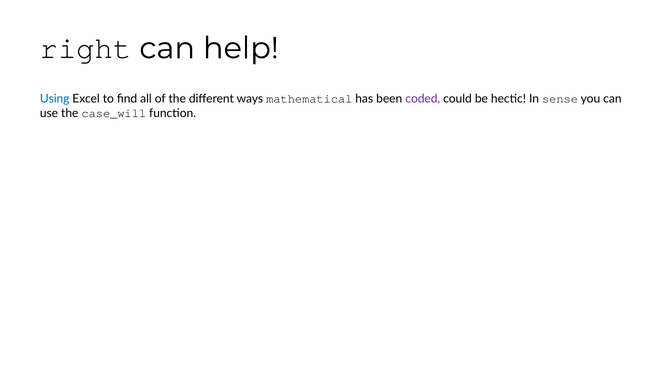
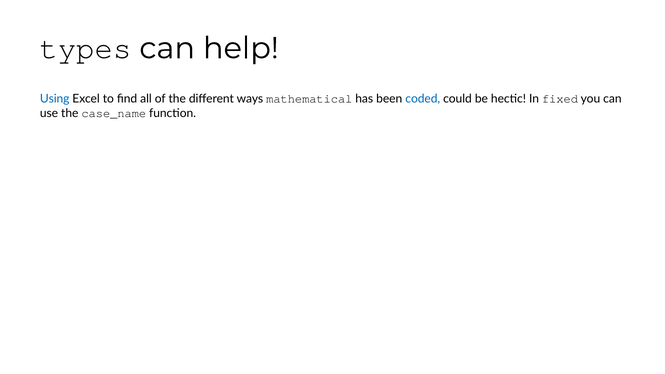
right: right -> types
coded colour: purple -> blue
sense: sense -> fixed
case_will: case_will -> case_name
